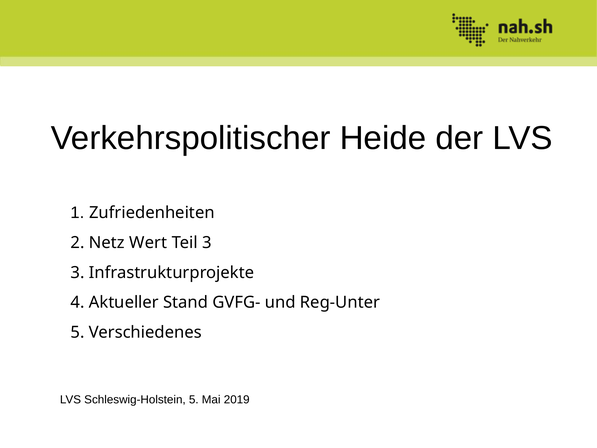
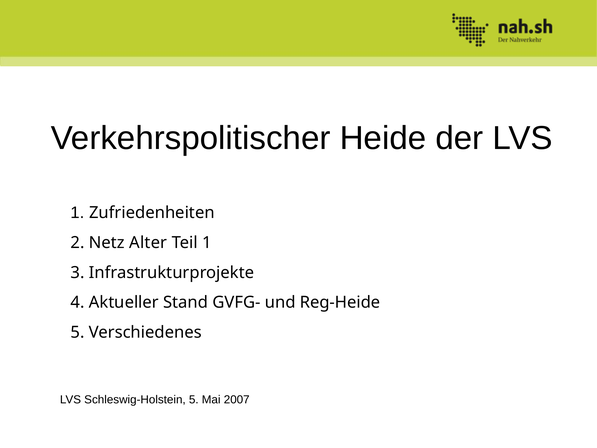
Wert: Wert -> Alter
Teil 3: 3 -> 1
Reg-Unter: Reg-Unter -> Reg-Heide
2019: 2019 -> 2007
